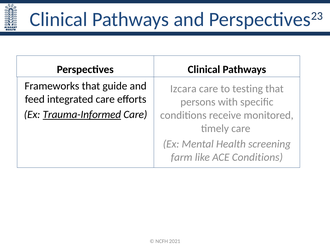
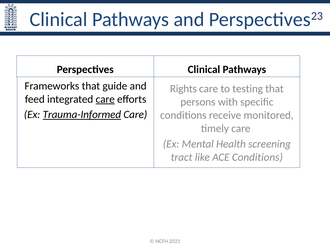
Izcara: Izcara -> Rights
care at (105, 99) underline: none -> present
farm: farm -> tract
